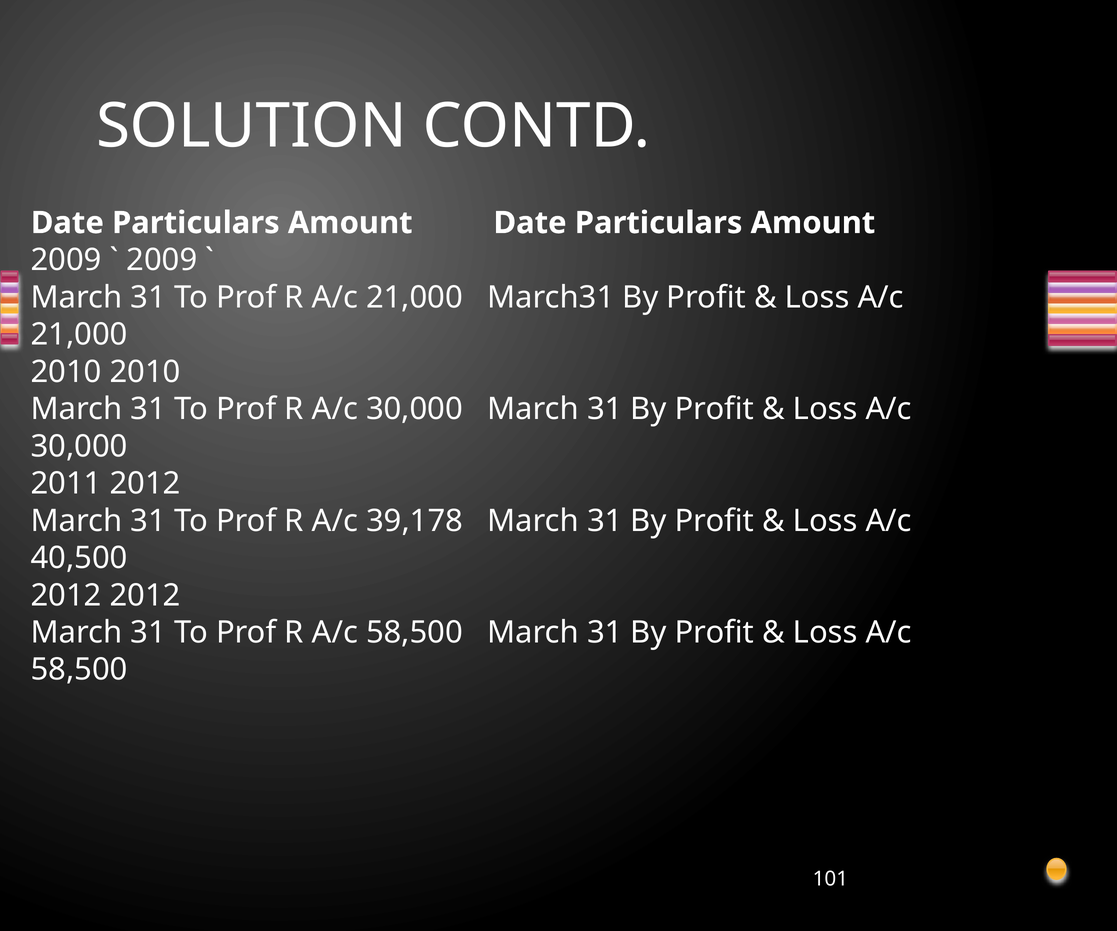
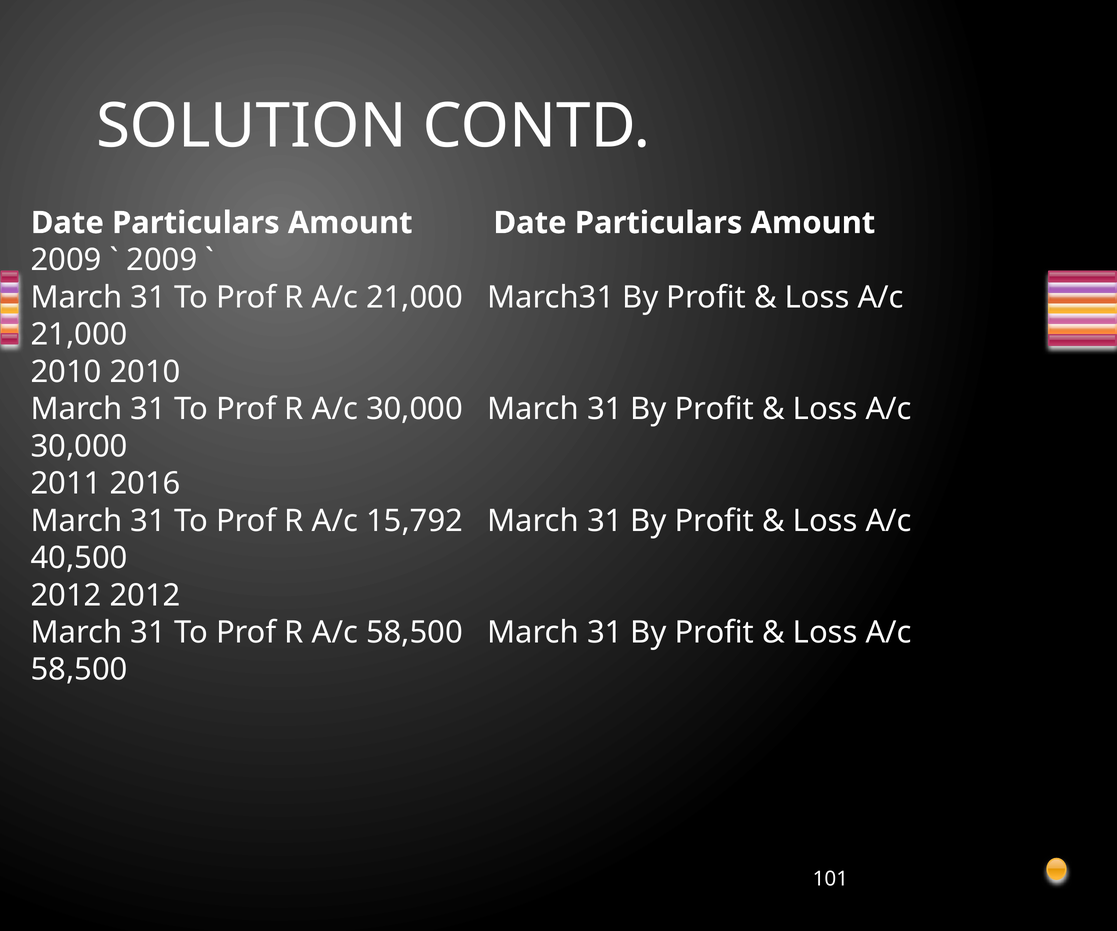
2011 2012: 2012 -> 2016
39,178: 39,178 -> 15,792
